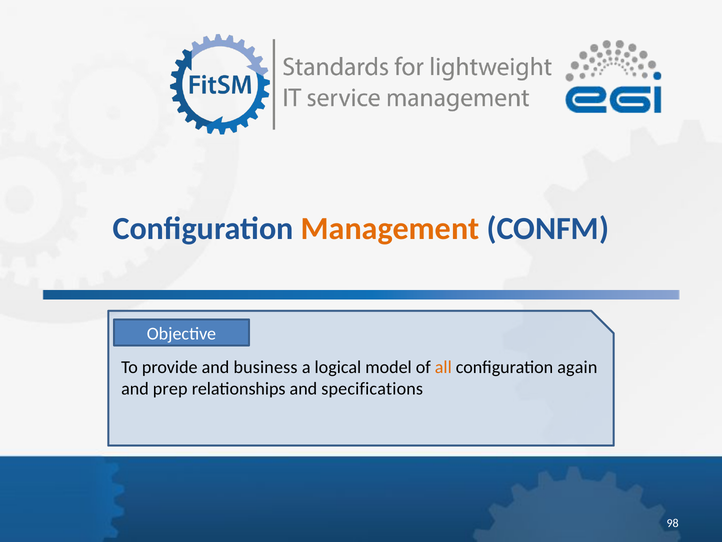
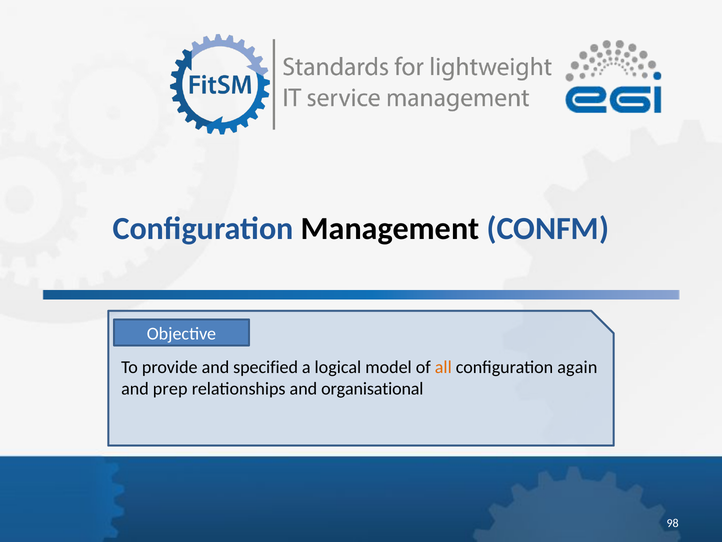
Management colour: orange -> black
business: business -> specified
specifications: specifications -> organisational
